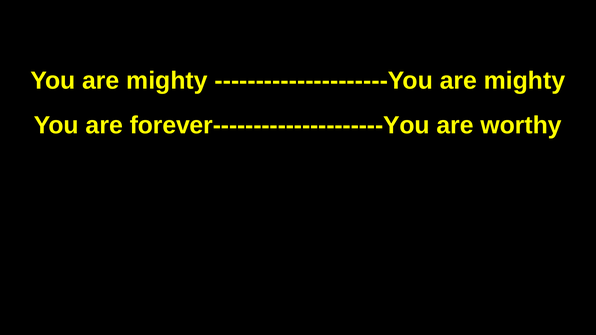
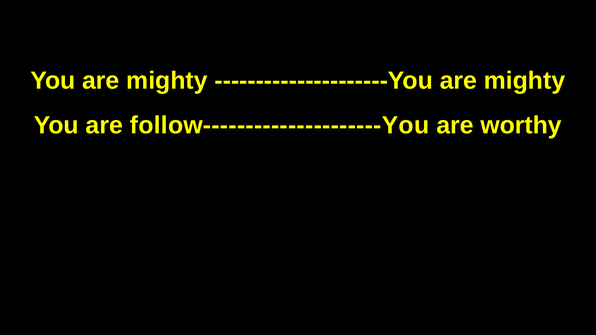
forever---------------------You: forever---------------------You -> follow---------------------You
